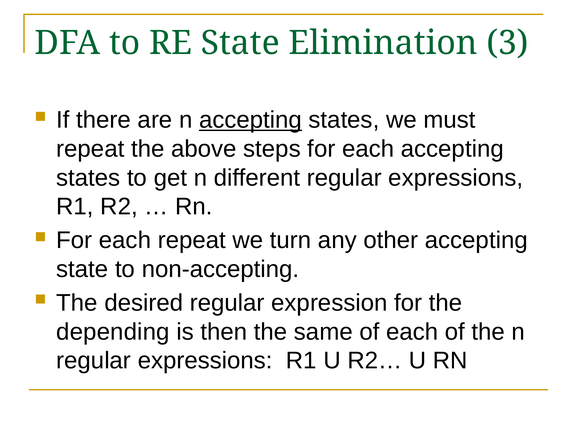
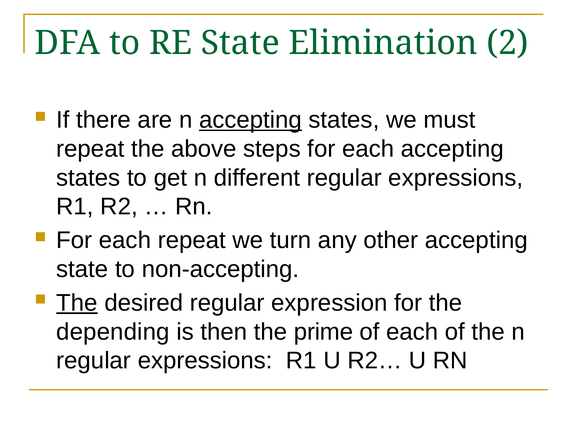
3: 3 -> 2
The at (77, 303) underline: none -> present
same: same -> prime
